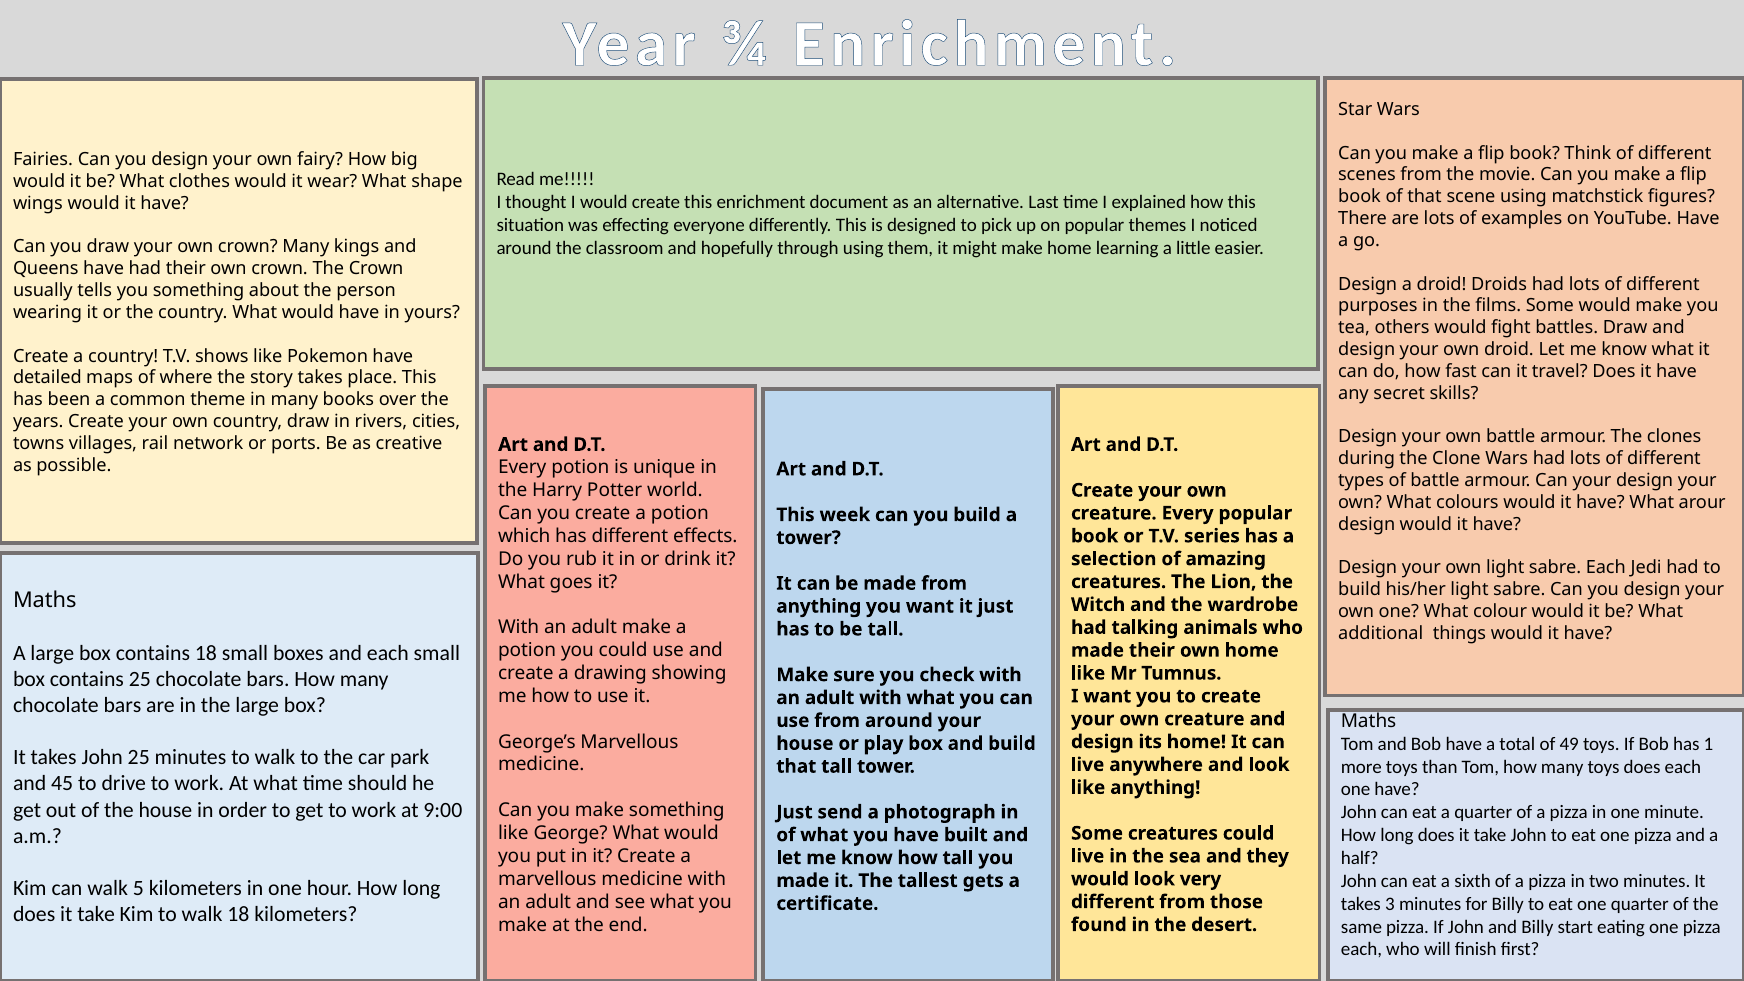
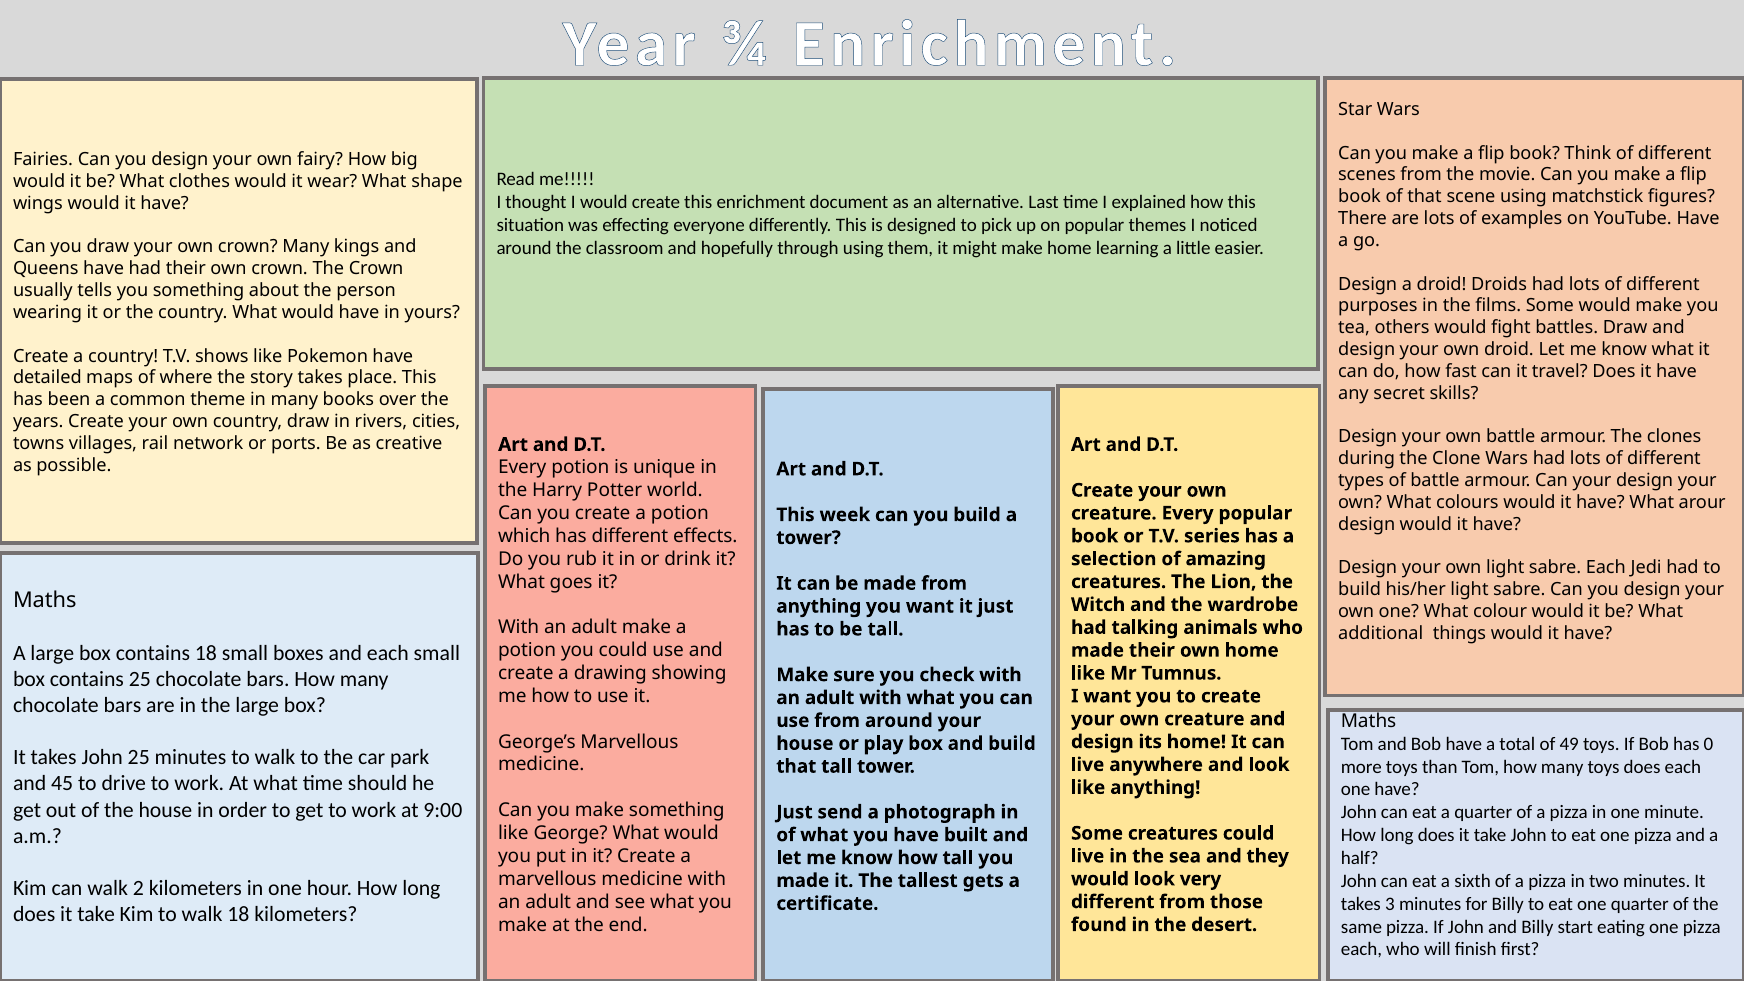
1: 1 -> 0
5: 5 -> 2
